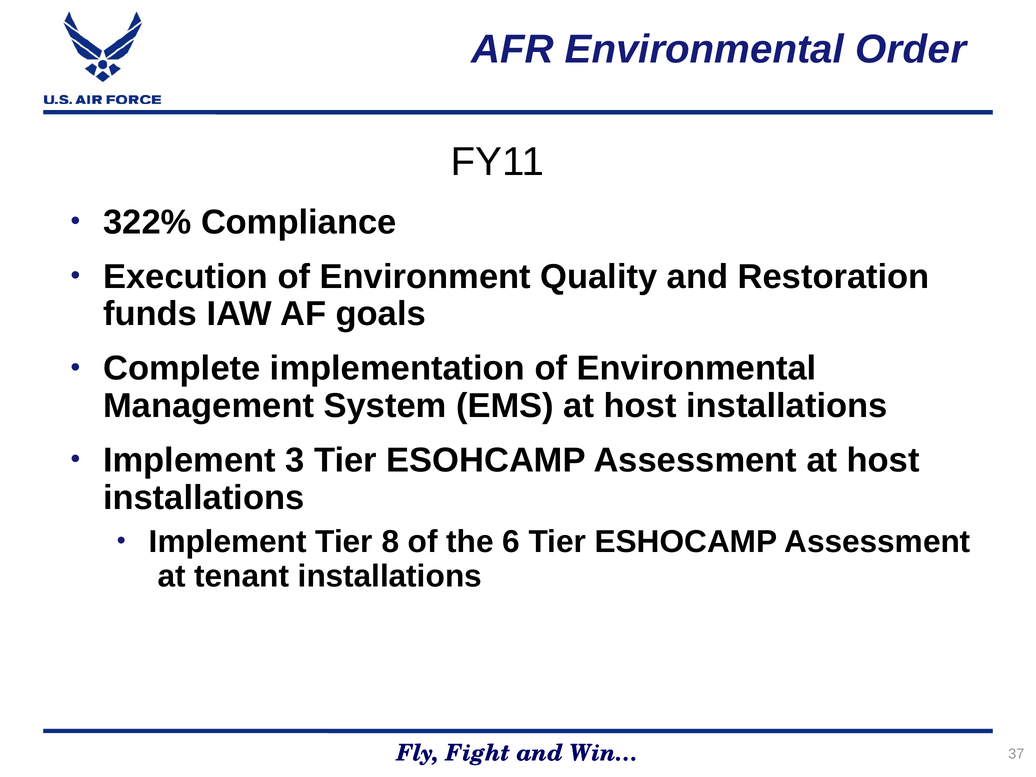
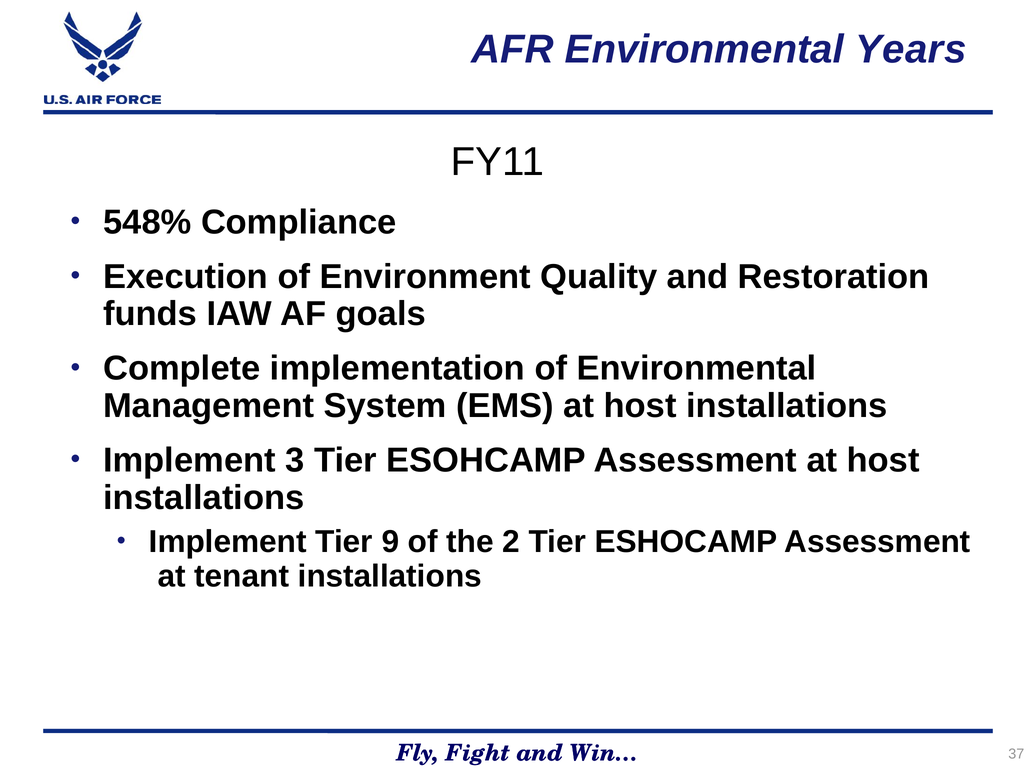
Order: Order -> Years
322%: 322% -> 548%
8: 8 -> 9
6: 6 -> 2
